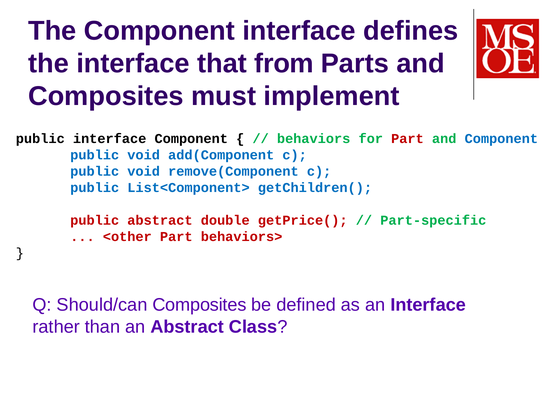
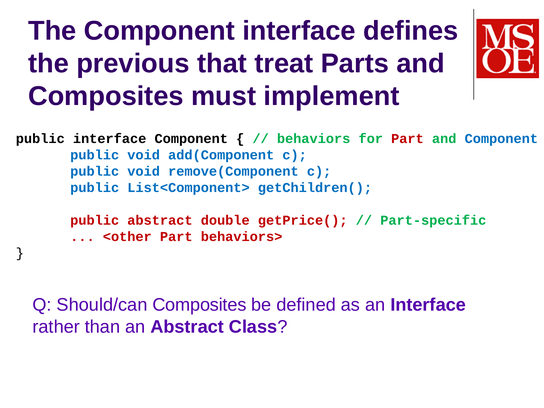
the interface: interface -> previous
from: from -> treat
